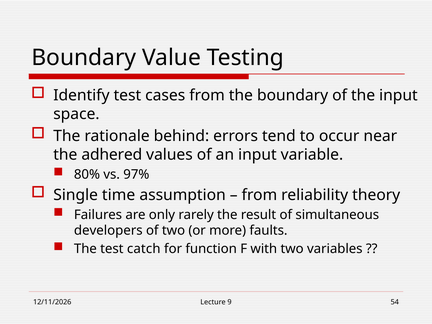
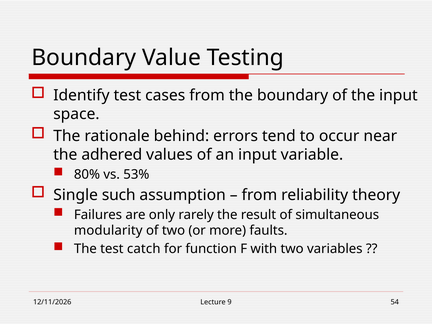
97%: 97% -> 53%
time: time -> such
developers: developers -> modularity
